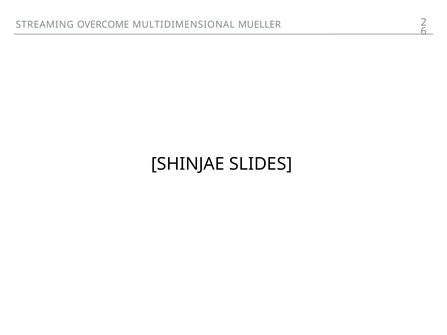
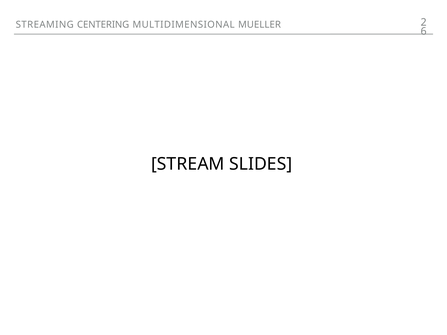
OVERCOME: OVERCOME -> CENTERING
SHINJAE: SHINJAE -> STREAM
